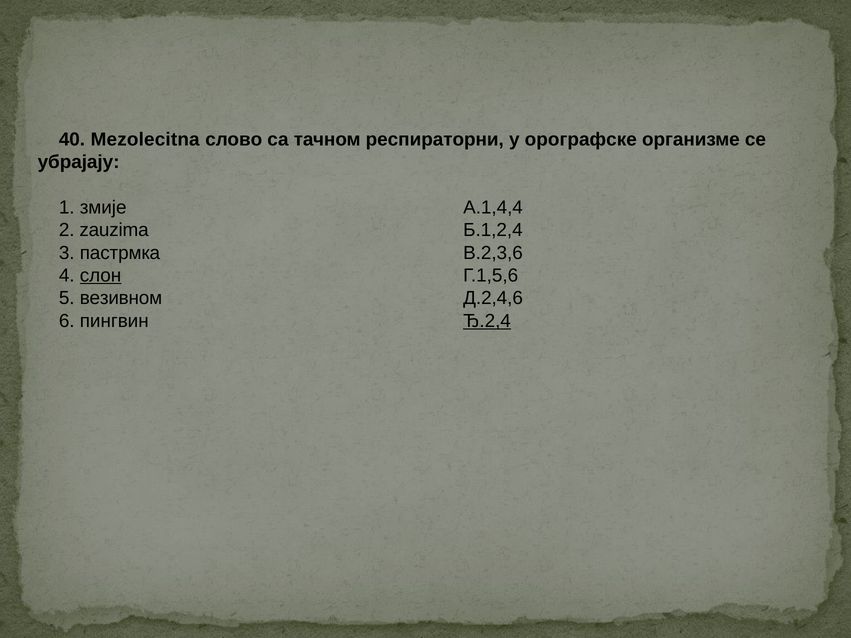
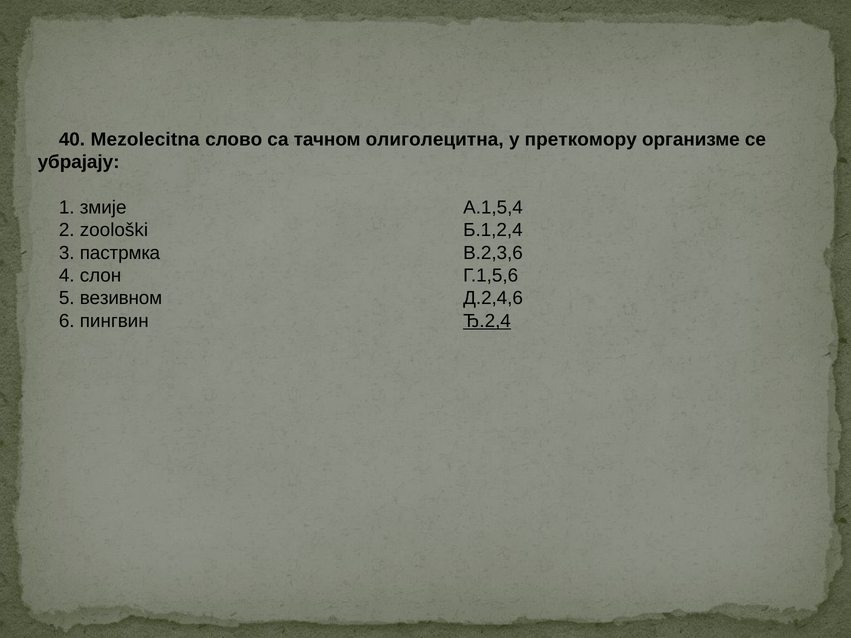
респираторни: респираторни -> олиголецитна
орографске: орографске -> преткомору
А.1,4,4: А.1,4,4 -> А.1,5,4
zauzima: zauzima -> zoološki
слон underline: present -> none
